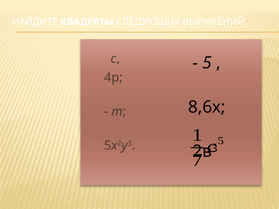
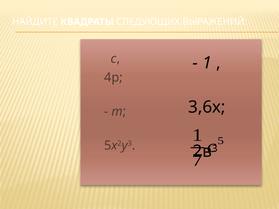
5 at (207, 63): 5 -> 1
8,6х: 8,6х -> 3,6х
